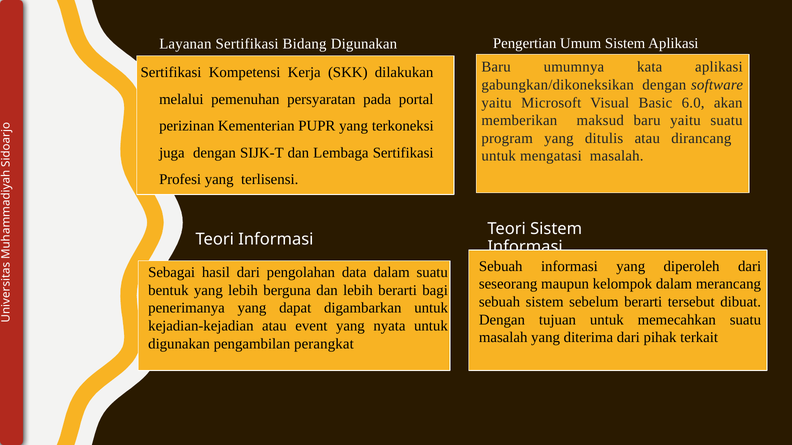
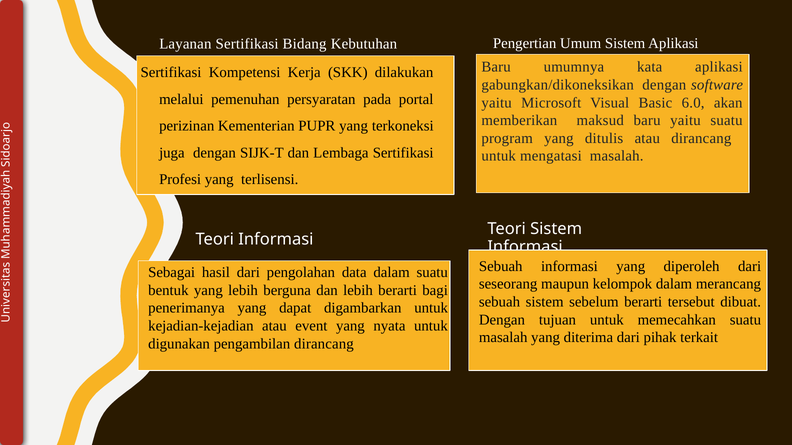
Bidang Digunakan: Digunakan -> Kebutuhan
pengambilan perangkat: perangkat -> dirancang
